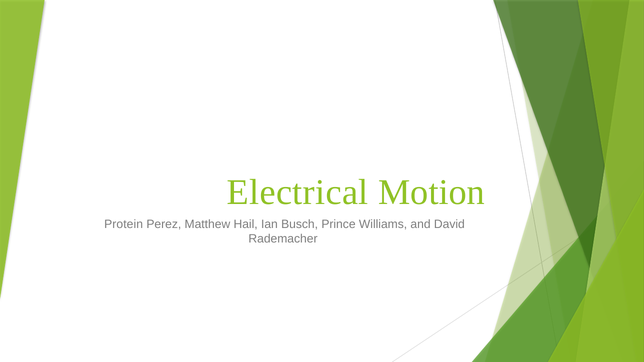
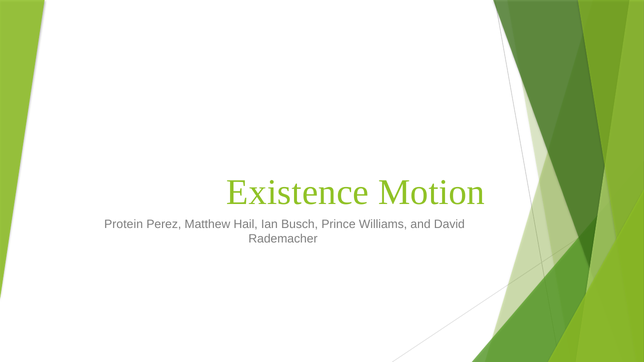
Electrical: Electrical -> Existence
